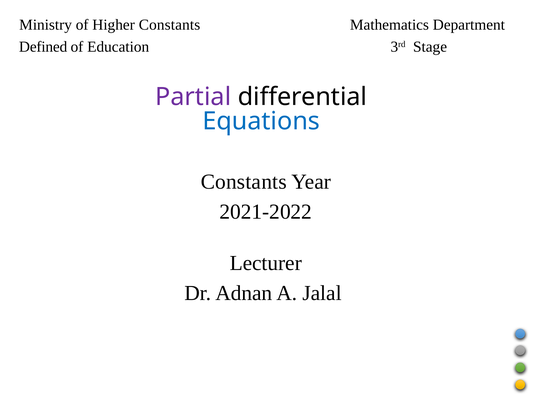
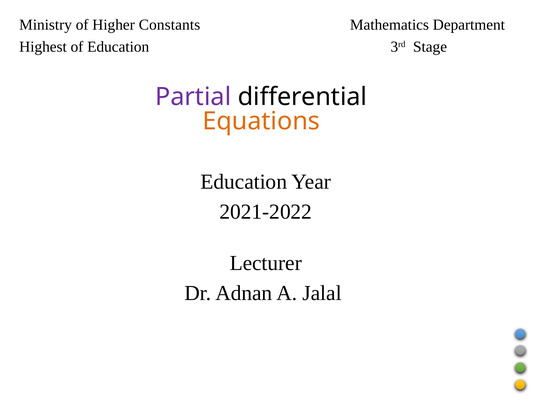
Defined: Defined -> Highest
Equations colour: blue -> orange
Constants at (244, 182): Constants -> Education
